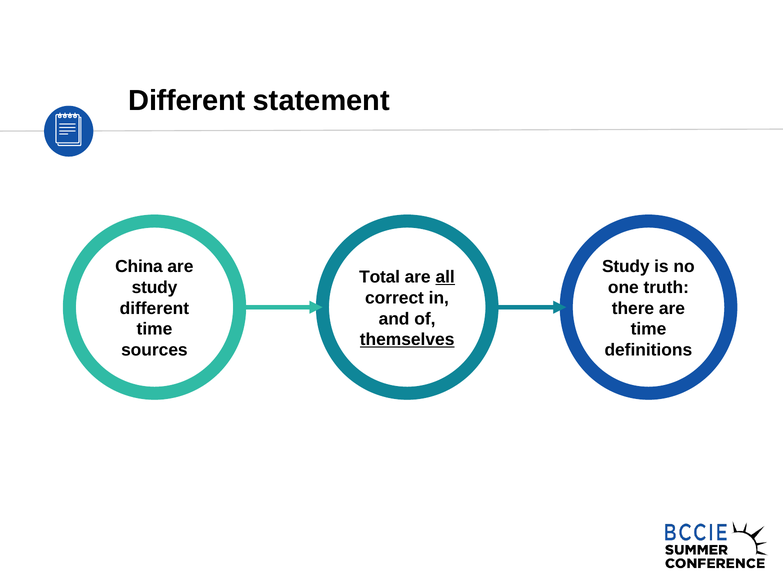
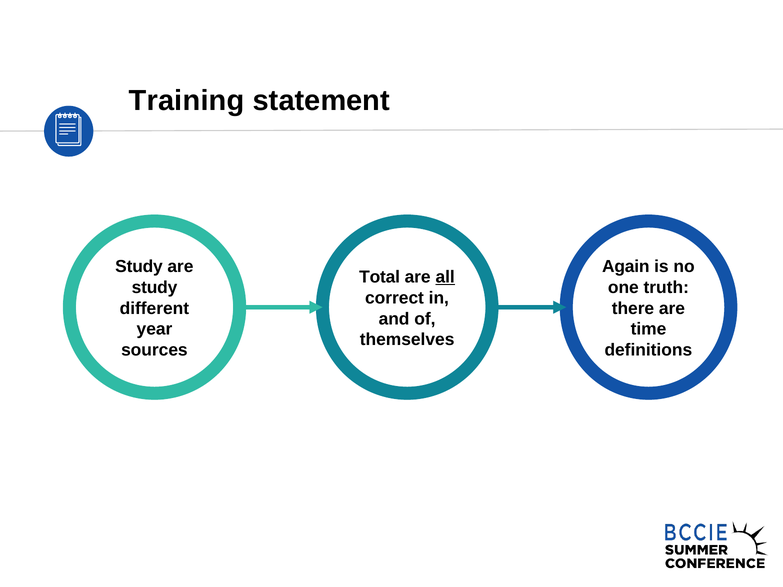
Different at (187, 101): Different -> Training
China at (139, 267): China -> Study
Study at (626, 267): Study -> Again
time at (154, 329): time -> year
themselves underline: present -> none
